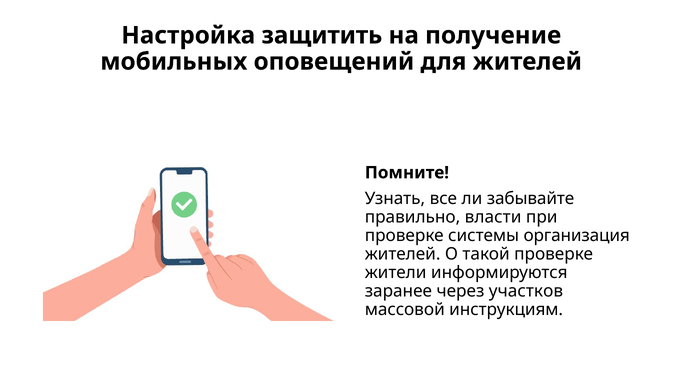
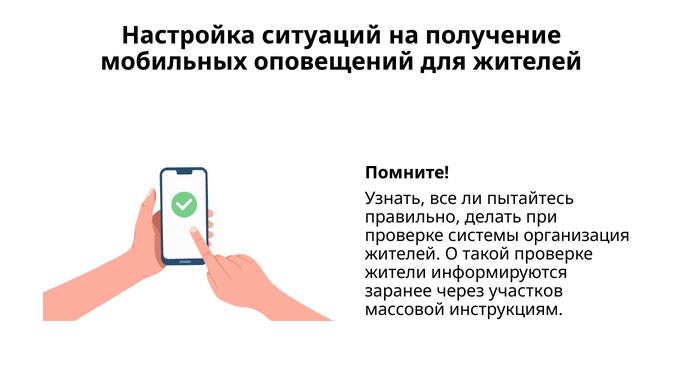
защитить: защитить -> ситуаций
забывайте: забывайте -> пытайтесь
власти: власти -> делать
